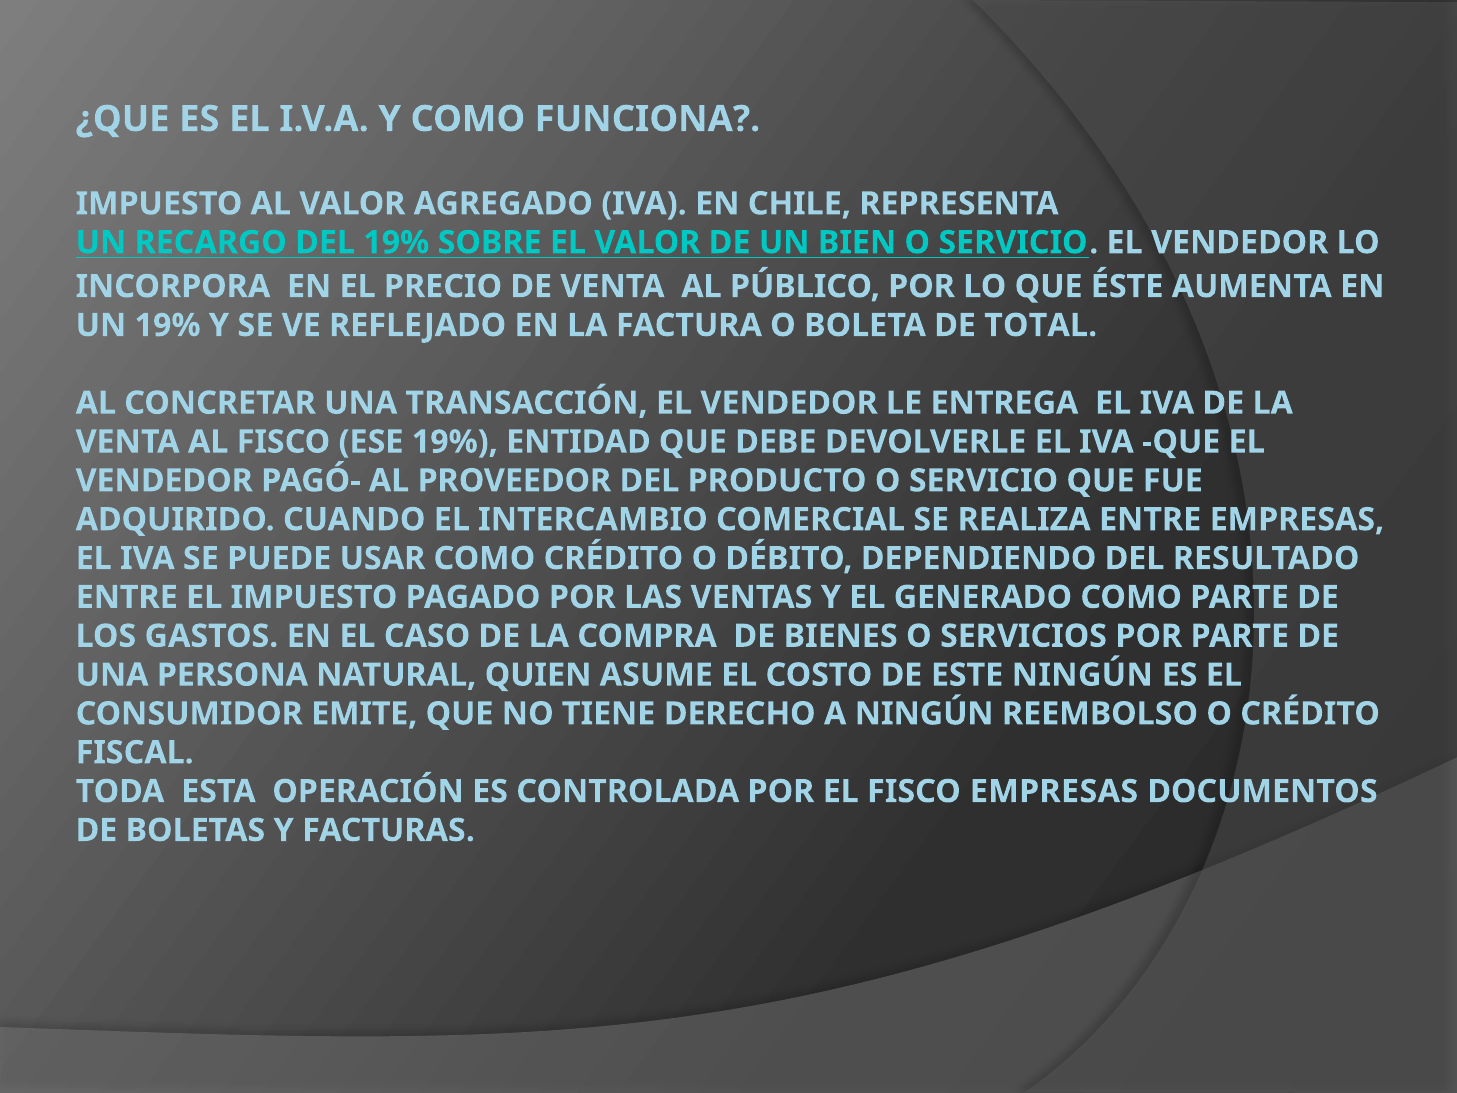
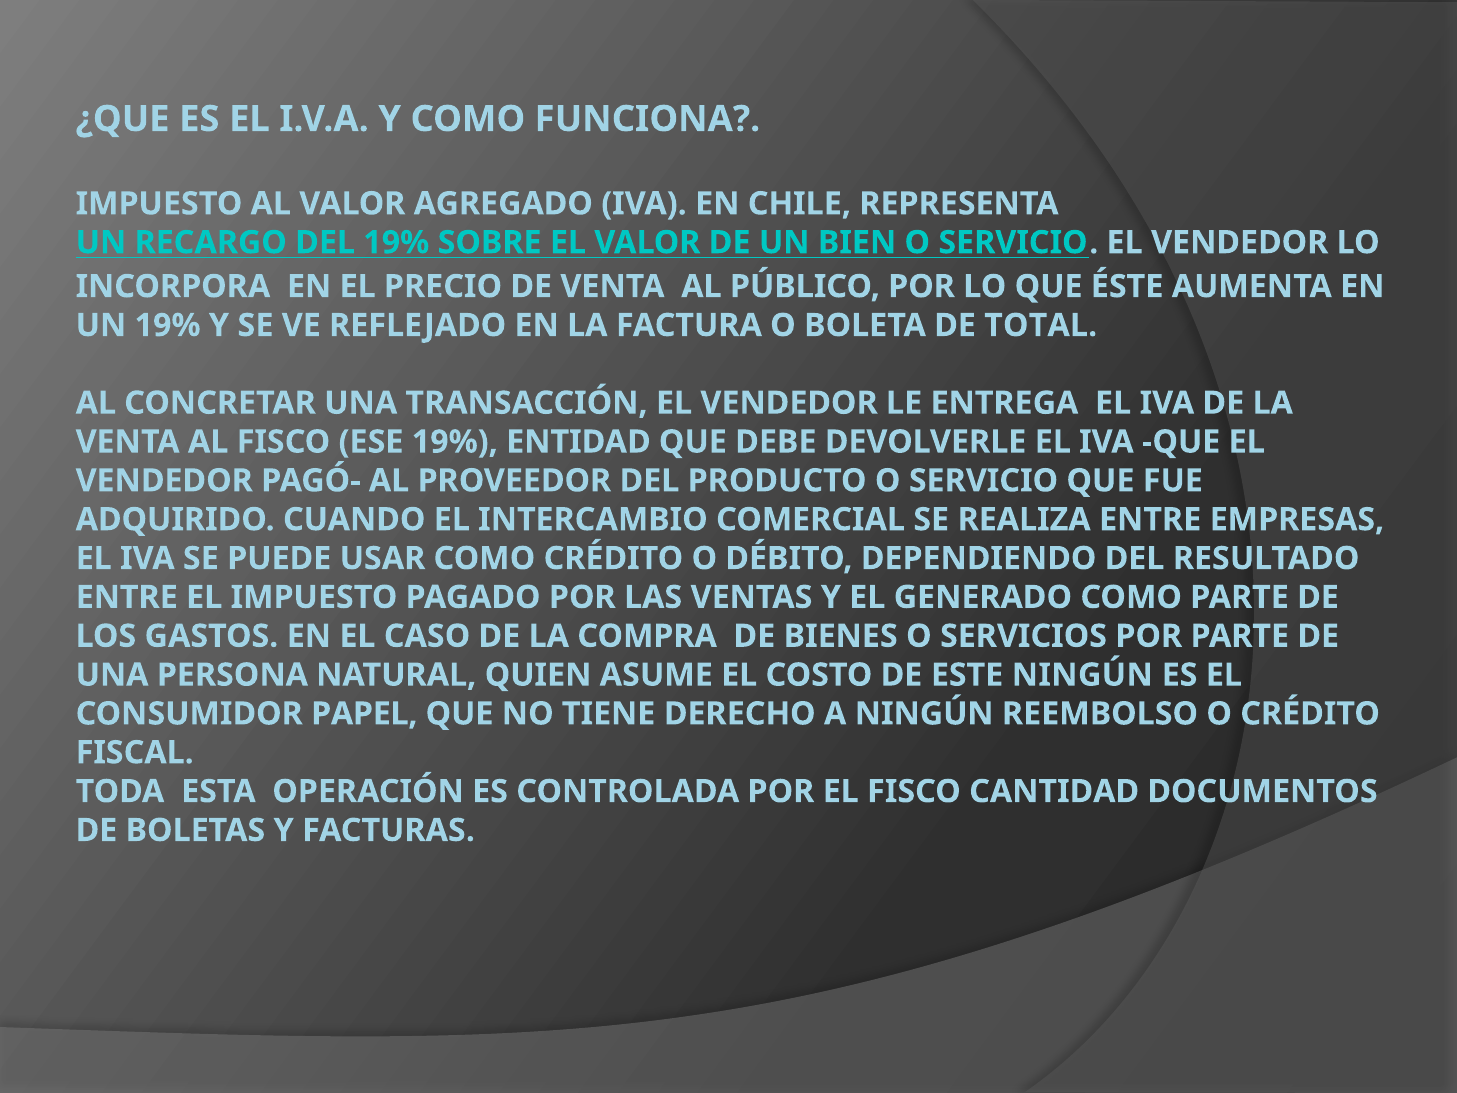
EMITE: EMITE -> PAPEL
FISCO EMPRESAS: EMPRESAS -> CANTIDAD
